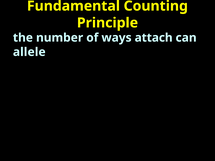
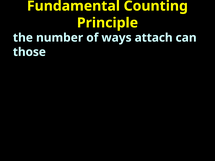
allele: allele -> those
